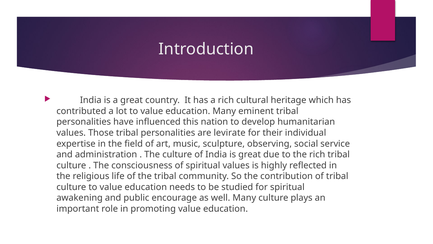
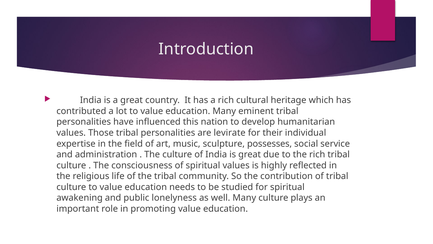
observing: observing -> possesses
encourage: encourage -> lonelyness
